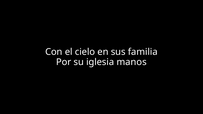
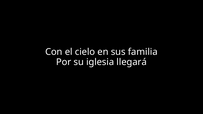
manos: manos -> llegará
